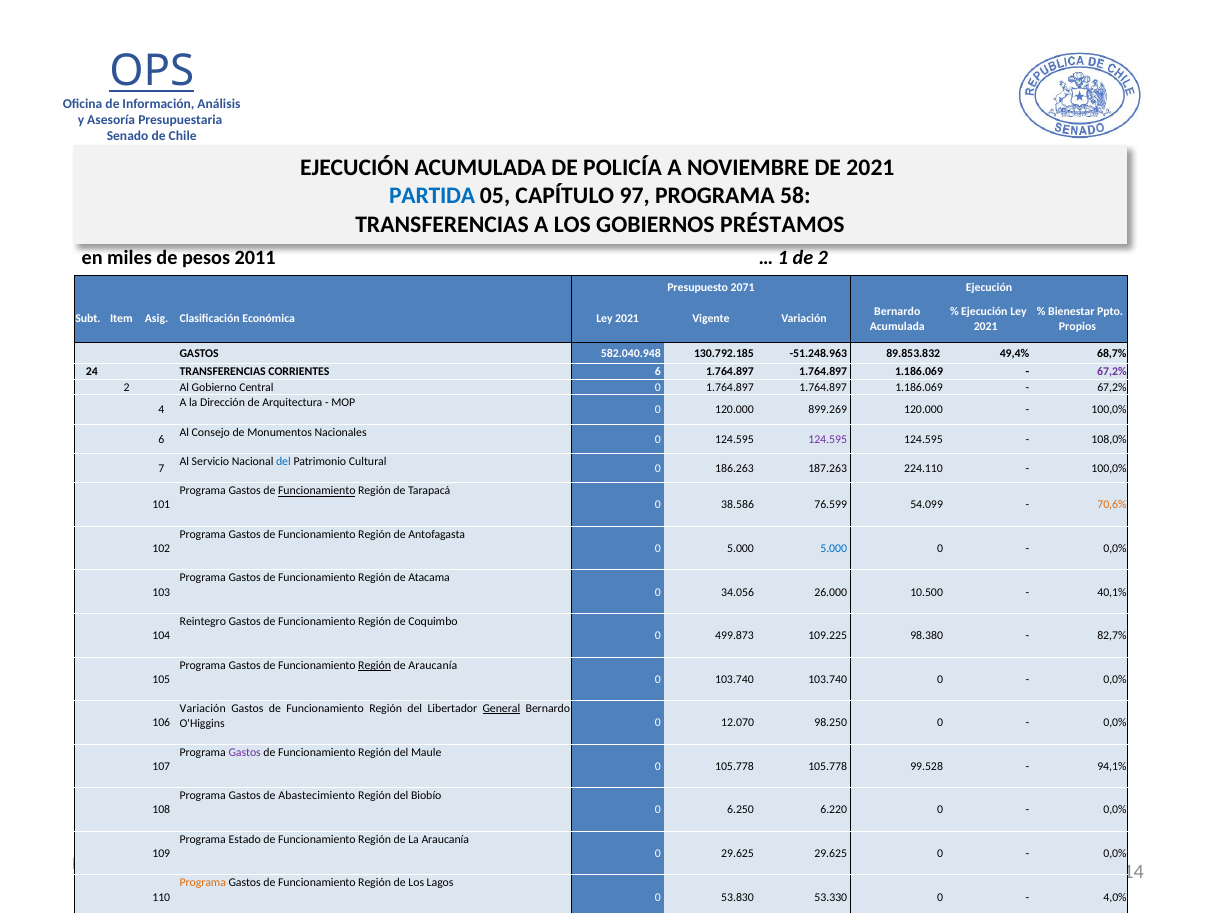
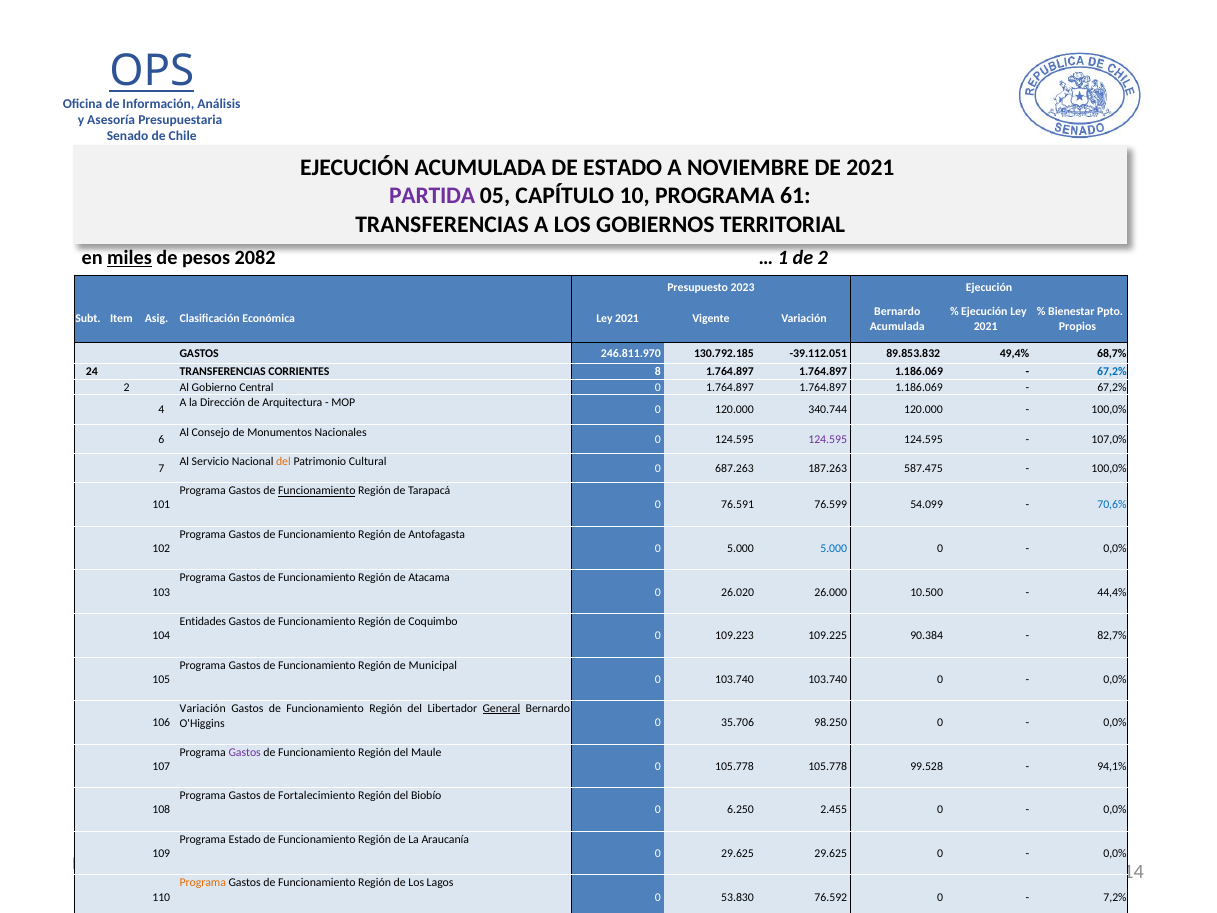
DE POLICÍA: POLICÍA -> ESTADO
PARTIDA colour: blue -> purple
97: 97 -> 10
58: 58 -> 61
PRÉSTAMOS: PRÉSTAMOS -> TERRITORIAL
miles underline: none -> present
2011: 2011 -> 2082
2071: 2071 -> 2023
582.040.948: 582.040.948 -> 246.811.970
-51.248.963: -51.248.963 -> -39.112.051
CORRIENTES 6: 6 -> 8
67,2% at (1112, 371) colour: purple -> blue
899.269: 899.269 -> 340.744
108,0%: 108,0% -> 107,0%
del at (283, 461) colour: blue -> orange
186.263: 186.263 -> 687.263
224.110: 224.110 -> 587.475
38.586: 38.586 -> 76.591
70,6% colour: orange -> blue
34.056: 34.056 -> 26.020
40,1%: 40,1% -> 44,4%
Reintegro: Reintegro -> Entidades
499.873: 499.873 -> 109.223
98.380: 98.380 -> 90.384
Región at (375, 665) underline: present -> none
de Araucanía: Araucanía -> Municipal
12.070: 12.070 -> 35.706
Abastecimiento: Abastecimiento -> Fortalecimiento
6.220: 6.220 -> 2.455
53.330: 53.330 -> 76.592
4,0%: 4,0% -> 7,2%
